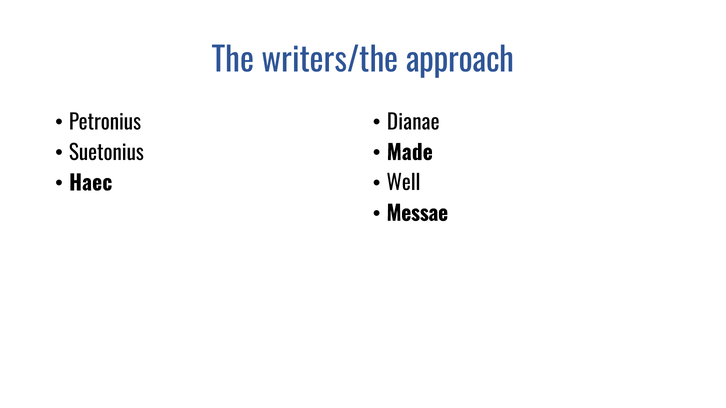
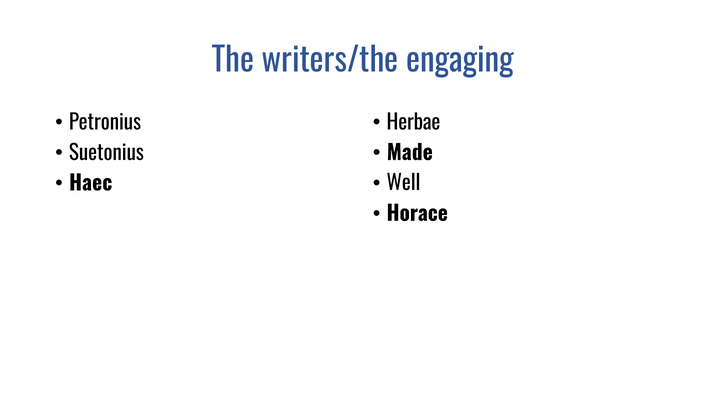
approach: approach -> engaging
Dianae: Dianae -> Herbae
Messae: Messae -> Horace
